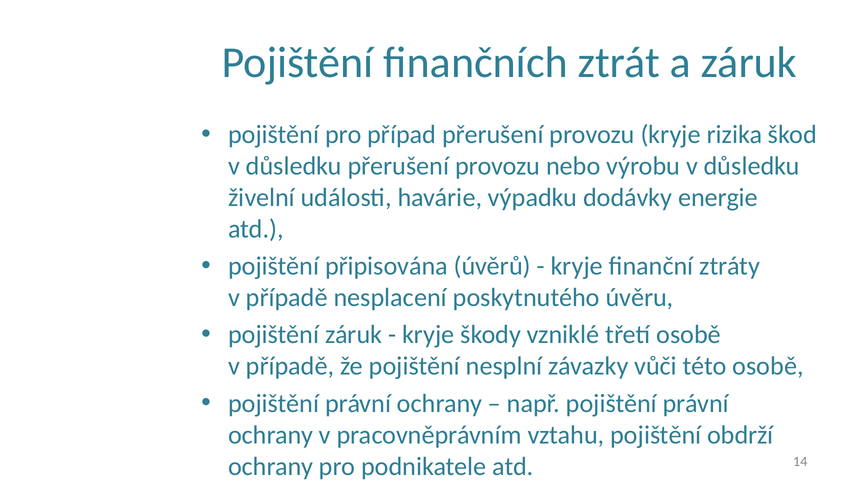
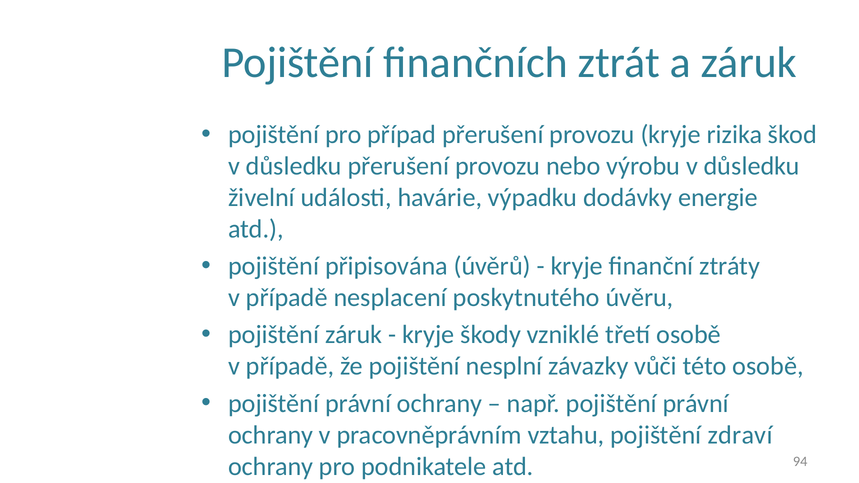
obdrží: obdrží -> zdraví
14: 14 -> 94
